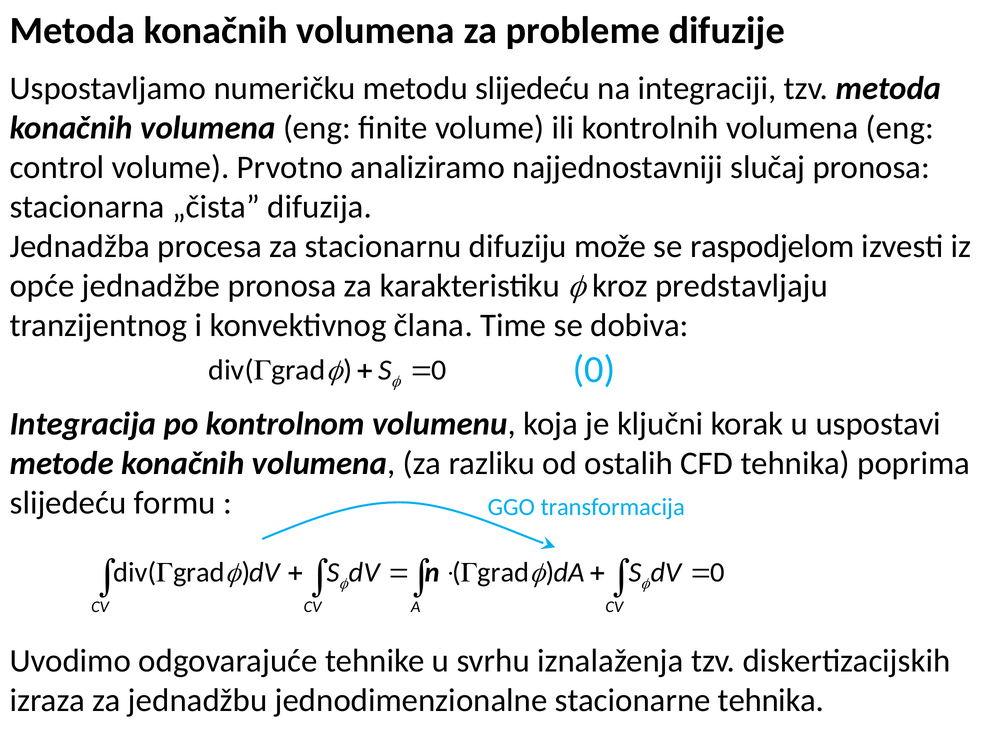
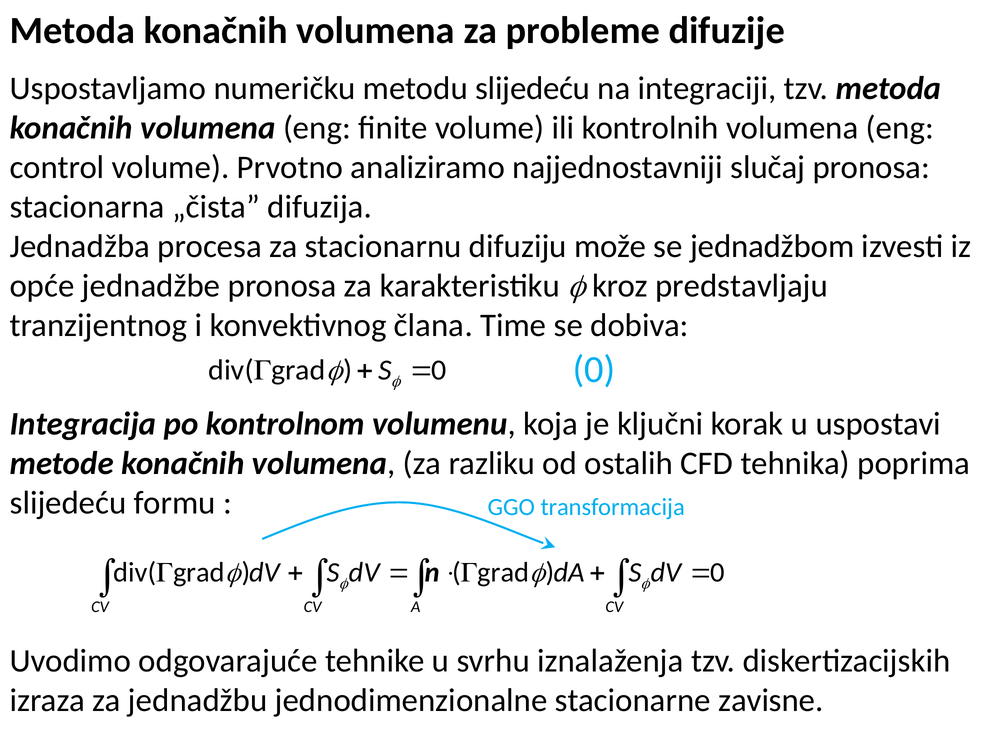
raspodjelom: raspodjelom -> jednadžbom
stacionarne tehnika: tehnika -> zavisne
